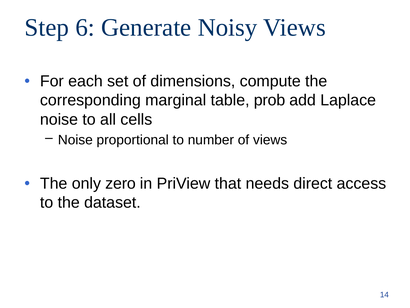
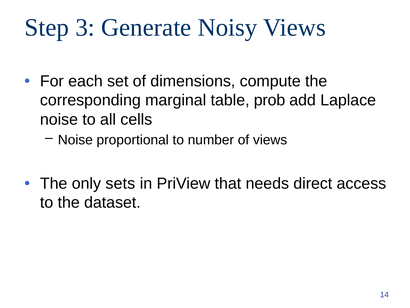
6: 6 -> 3
zero: zero -> sets
